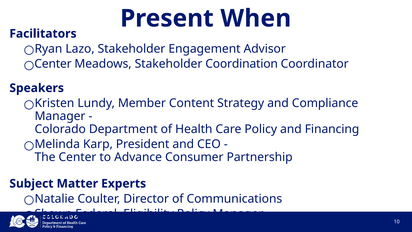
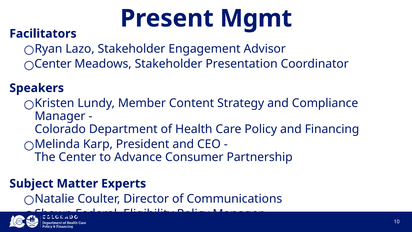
When: When -> Mgmt
Coordination: Coordination -> Presentation
